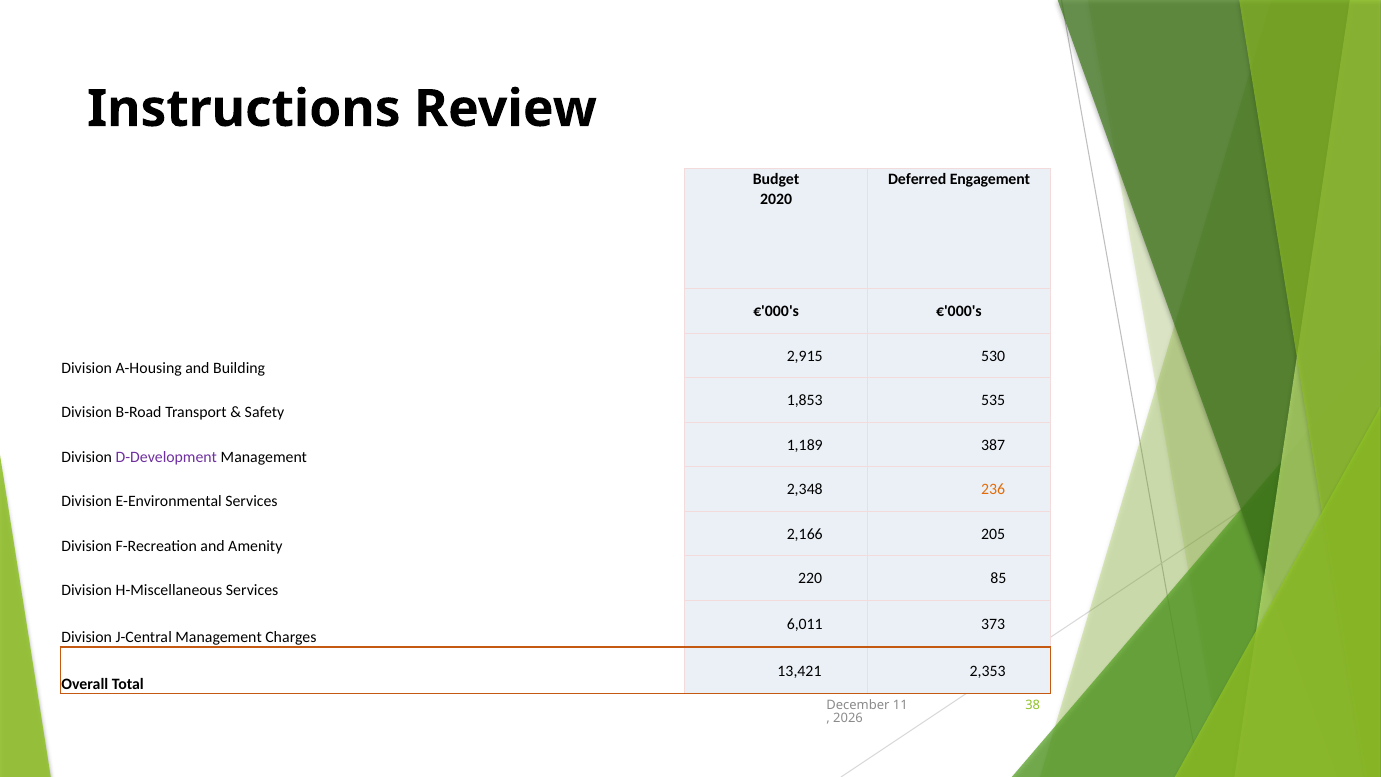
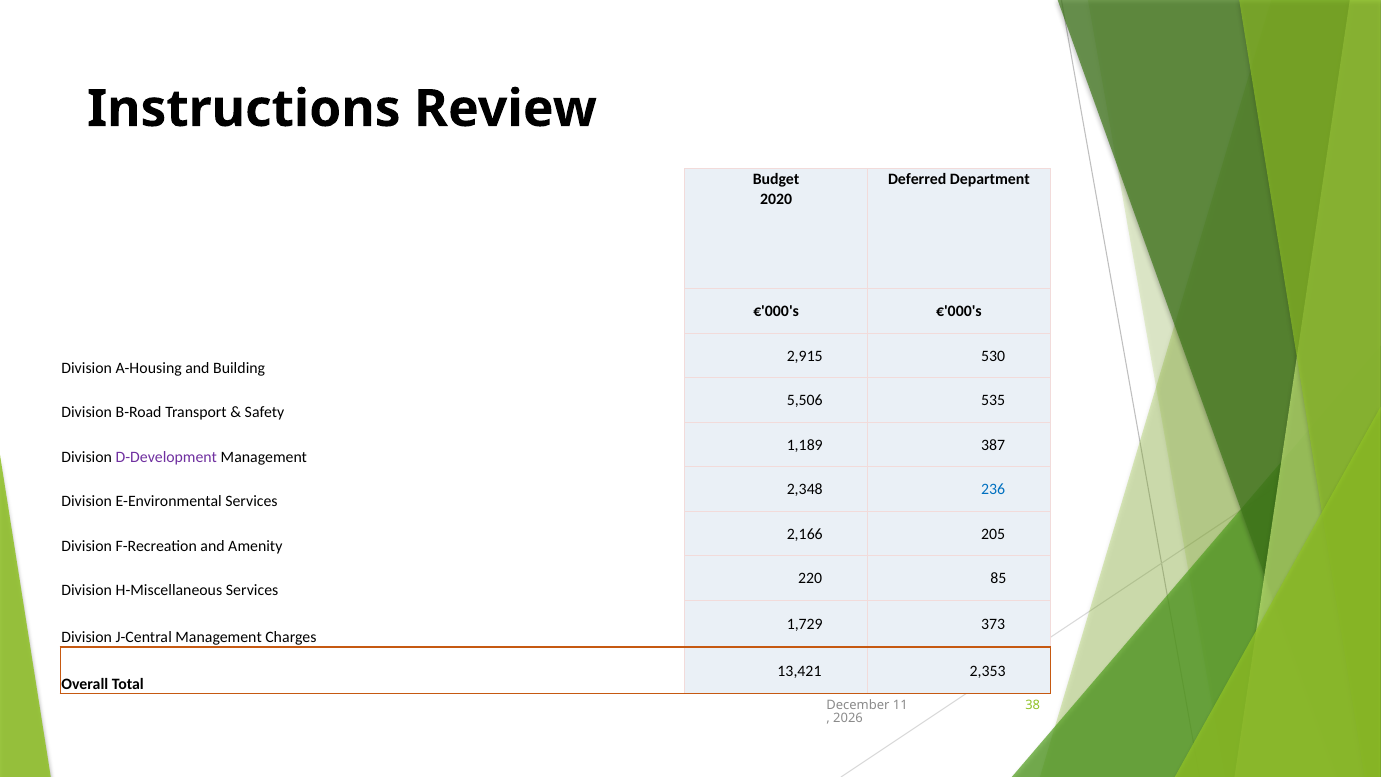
Engagement: Engagement -> Department
1,853: 1,853 -> 5,506
236 colour: orange -> blue
6,011: 6,011 -> 1,729
